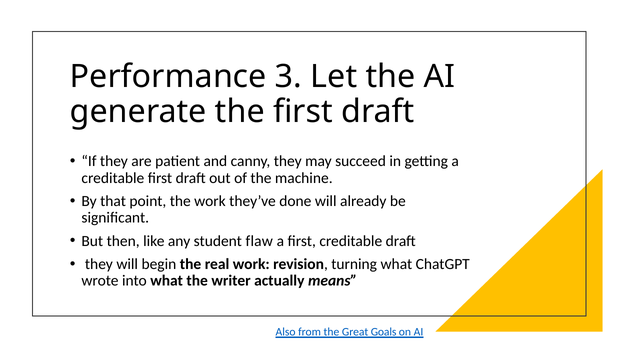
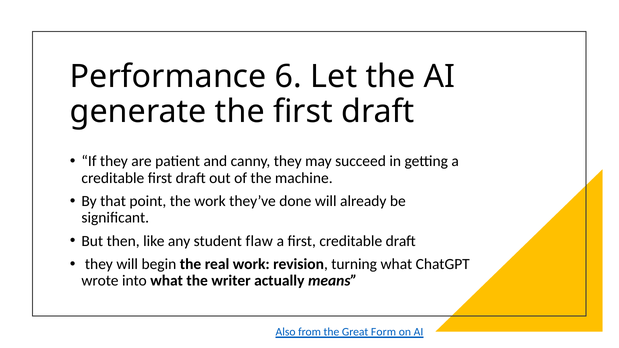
3: 3 -> 6
Goals: Goals -> Form
